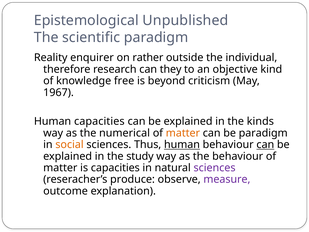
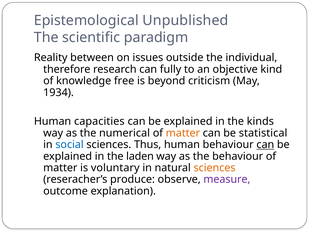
enquirer: enquirer -> between
rather: rather -> issues
they: they -> fully
1967: 1967 -> 1934
be paradigm: paradigm -> statistical
social colour: orange -> blue
human at (182, 144) underline: present -> none
study: study -> laden
is capacities: capacities -> voluntary
sciences at (215, 168) colour: purple -> orange
